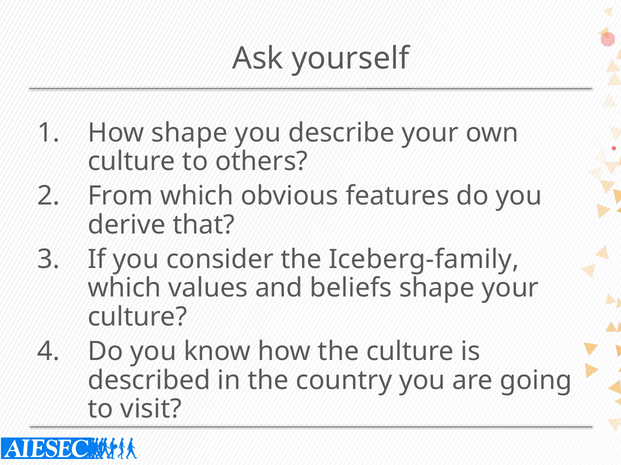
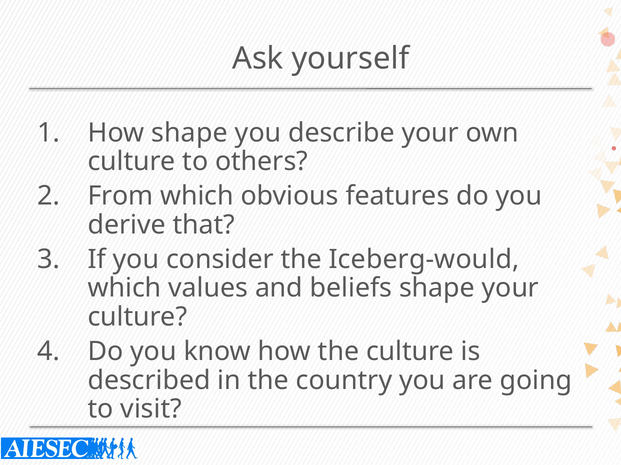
Iceberg-family: Iceberg-family -> Iceberg-would
